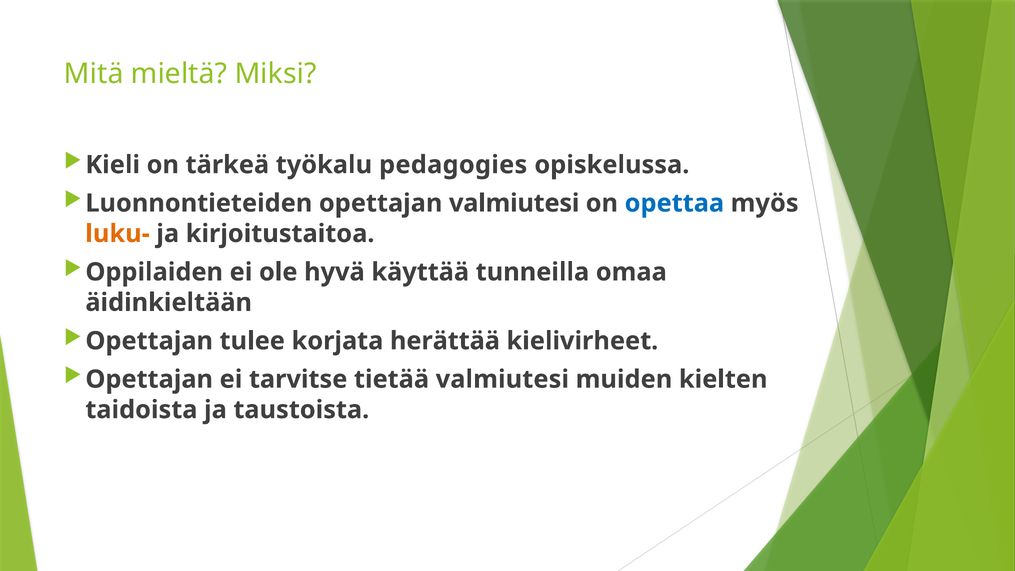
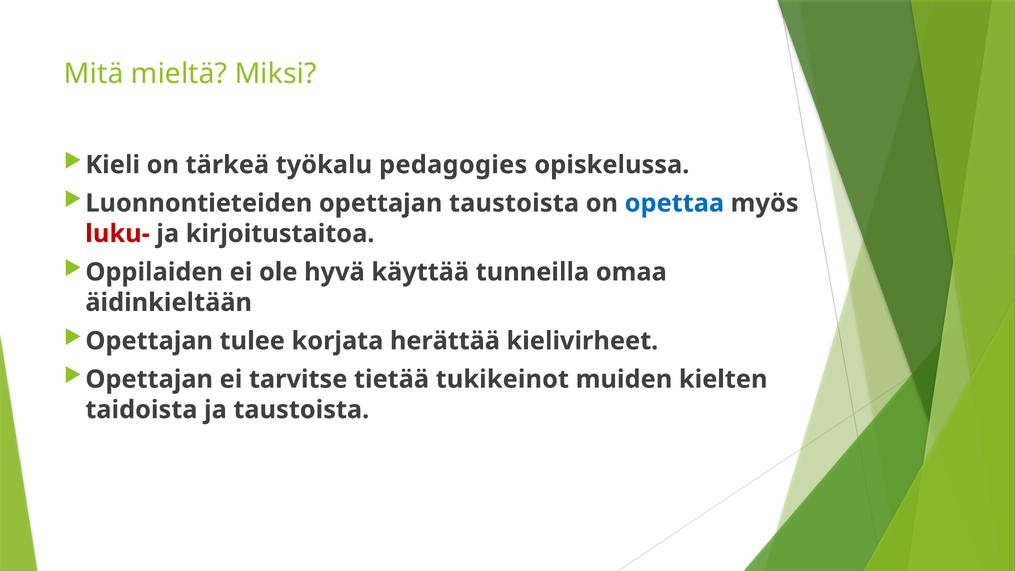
opettajan valmiutesi: valmiutesi -> taustoista
luku- colour: orange -> red
tietää valmiutesi: valmiutesi -> tukikeinot
